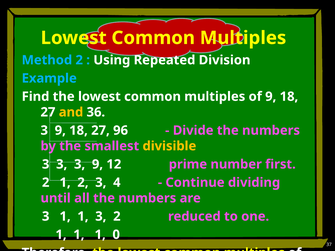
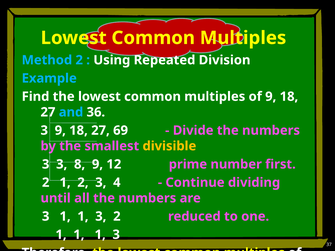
and at (71, 112) colour: yellow -> light blue
96: 96 -> 69
3 3 3: 3 -> 8
1 1 1 0: 0 -> 3
